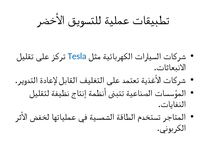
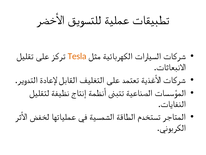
Tesla colour: blue -> orange
